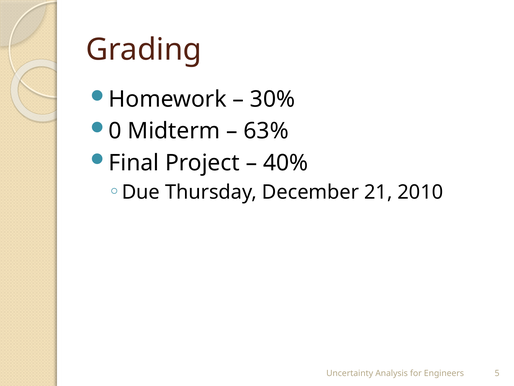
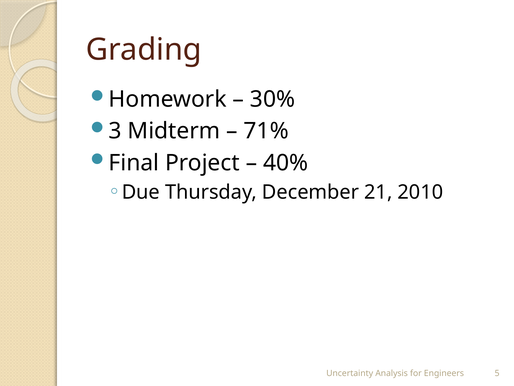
0: 0 -> 3
63%: 63% -> 71%
